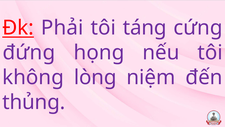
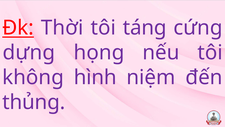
Phải: Phải -> Thời
đứng: đứng -> dựng
lòng: lòng -> hình
